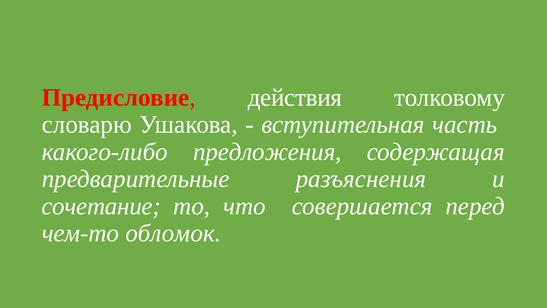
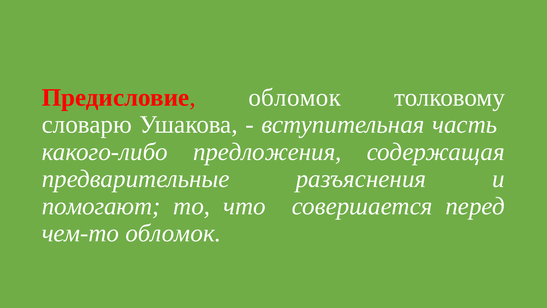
Предисловие действия: действия -> обломок
сочетание: сочетание -> помогают
